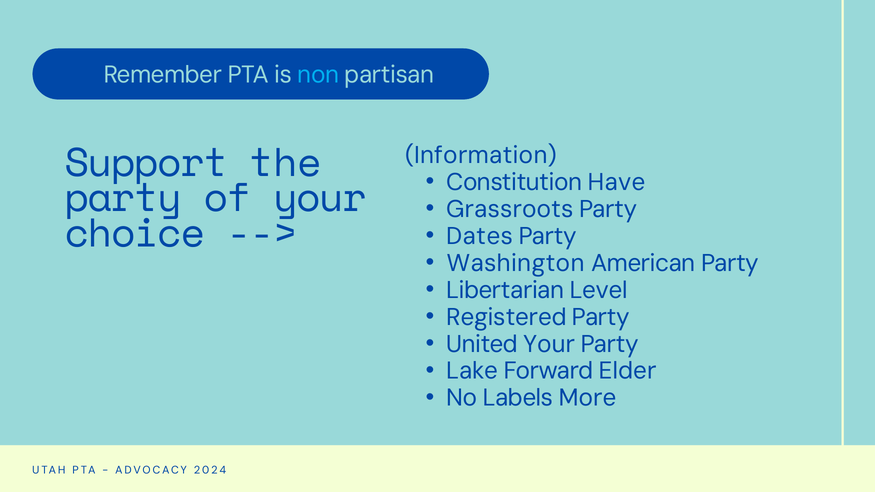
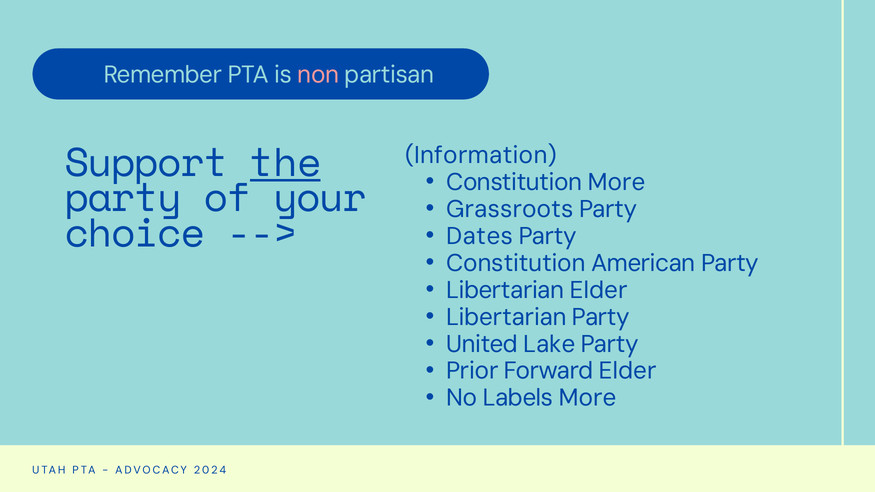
non colour: light blue -> pink
the underline: none -> present
Constitution Have: Have -> More
Washington at (516, 263): Washington -> Constitution
Libertarian Level: Level -> Elder
Registered at (506, 317): Registered -> Libertarian
United Your: Your -> Lake
Lake: Lake -> Prior
